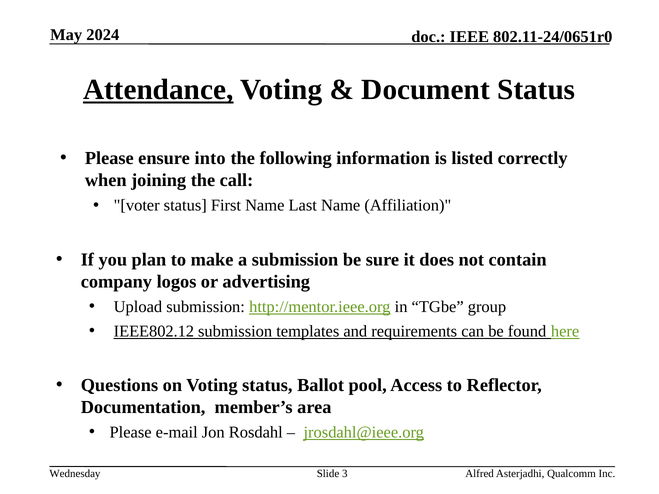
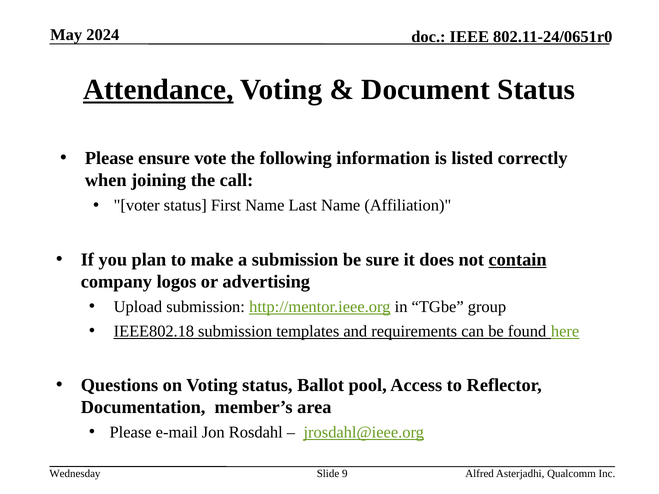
into: into -> vote
contain underline: none -> present
IEEE802.12: IEEE802.12 -> IEEE802.18
3: 3 -> 9
